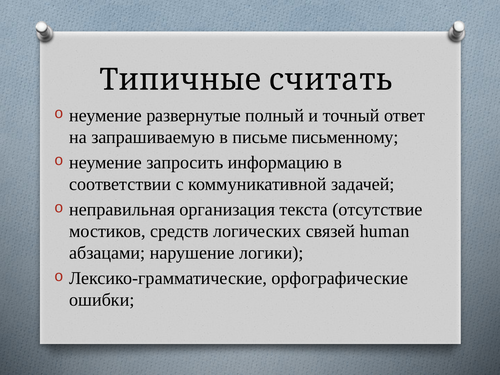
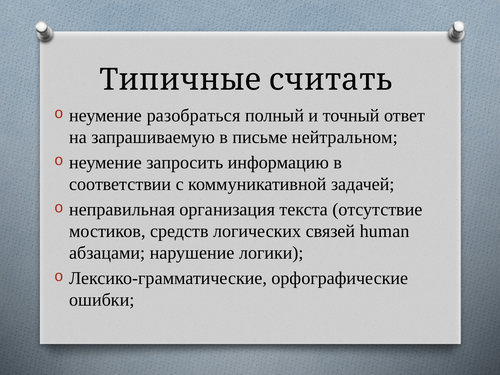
развернутые: развернутые -> разобраться
письменному: письменному -> нейтральном
